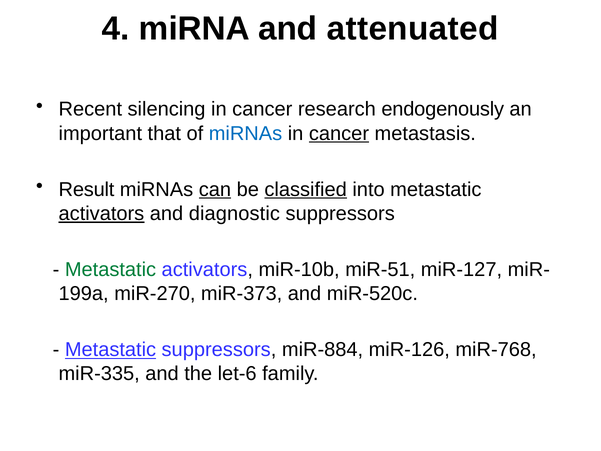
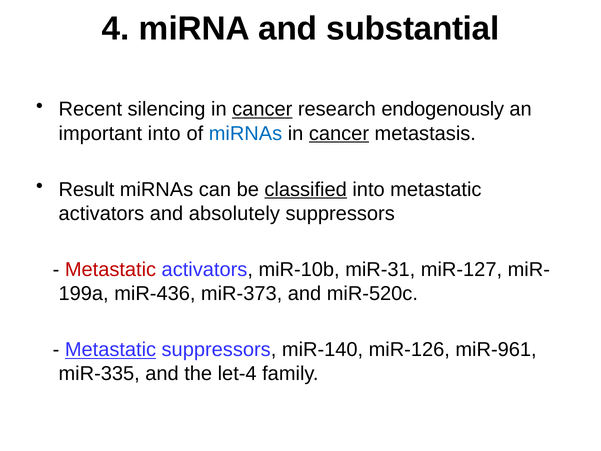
attenuated: attenuated -> substantial
cancer at (262, 109) underline: none -> present
important that: that -> into
can underline: present -> none
activators at (101, 213) underline: present -> none
diagnostic: diagnostic -> absolutely
Metastatic at (111, 270) colour: green -> red
miR-51: miR-51 -> miR-31
miR-270: miR-270 -> miR-436
miR-884: miR-884 -> miR-140
miR-768: miR-768 -> miR-961
let-6: let-6 -> let-4
